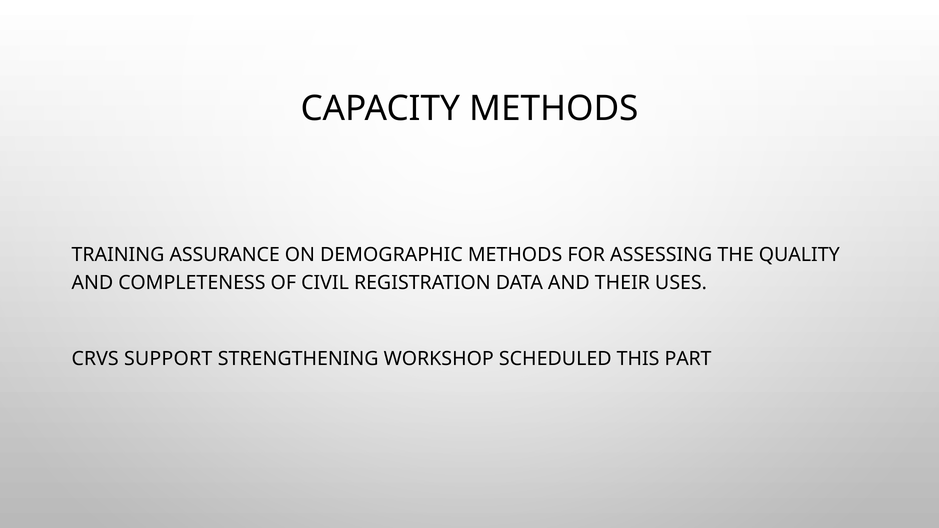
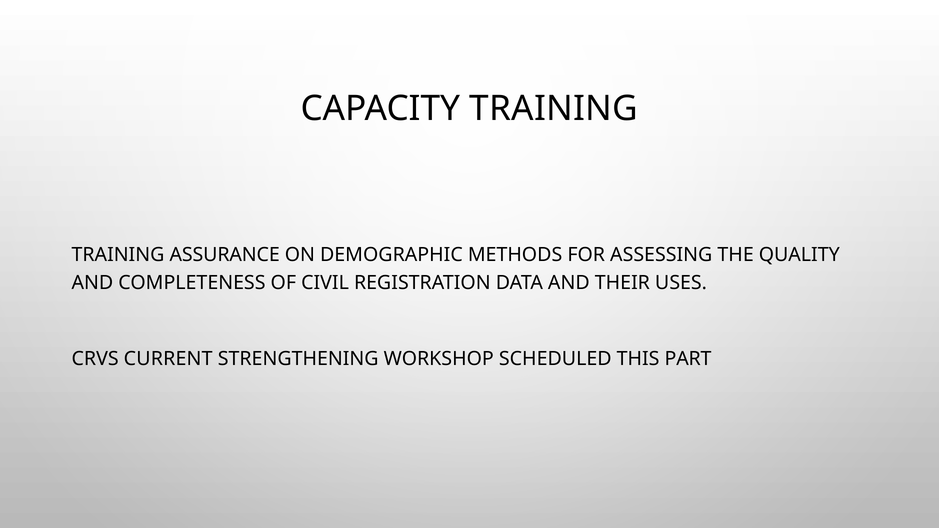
CAPACITY METHODS: METHODS -> TRAINING
SUPPORT: SUPPORT -> CURRENT
